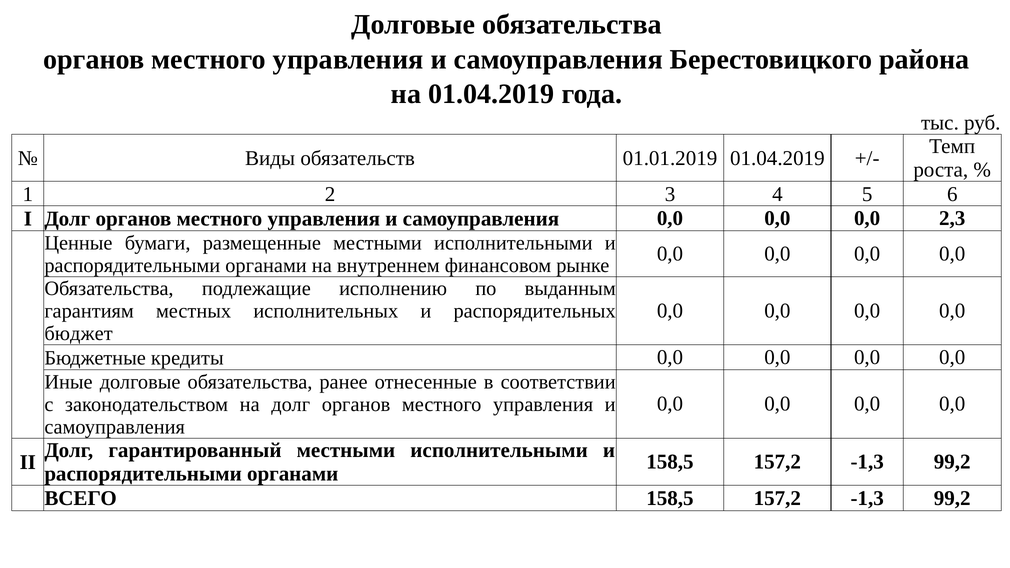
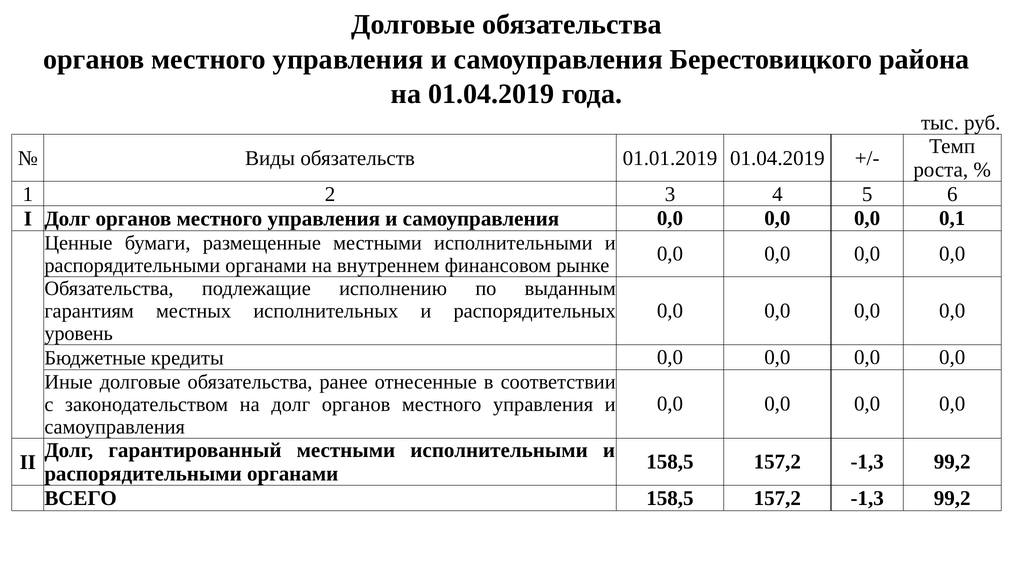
2,3: 2,3 -> 0,1
бюджет: бюджет -> уровень
